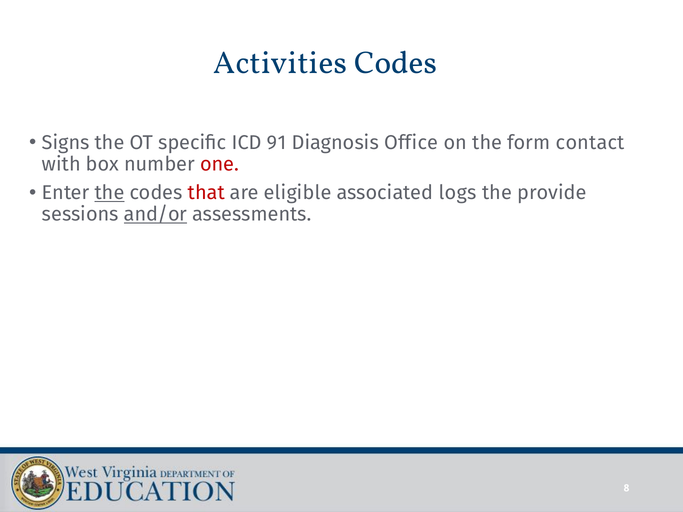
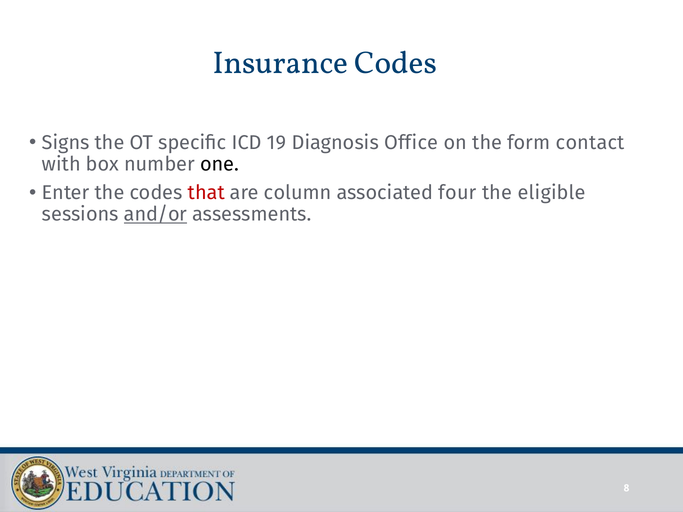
Activities: Activities -> Insurance
91: 91 -> 19
one colour: red -> black
the at (110, 193) underline: present -> none
eligible: eligible -> column
logs: logs -> four
provide: provide -> eligible
